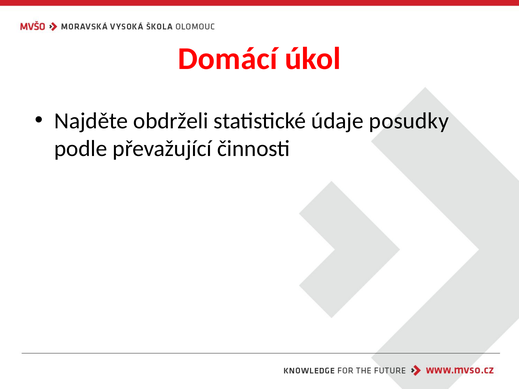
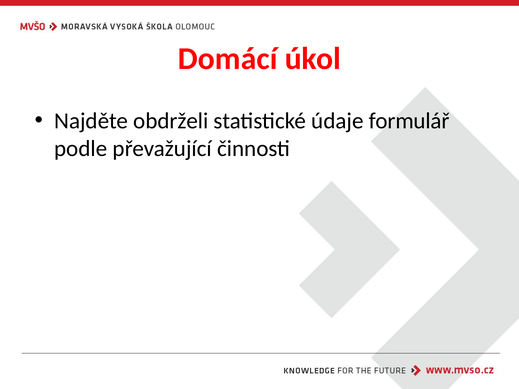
posudky: posudky -> formulář
